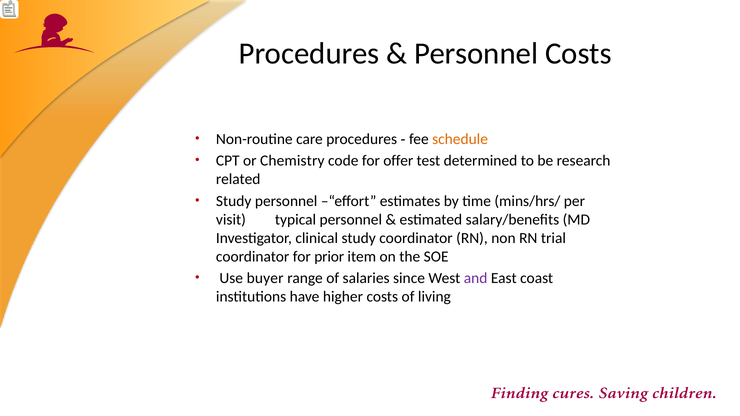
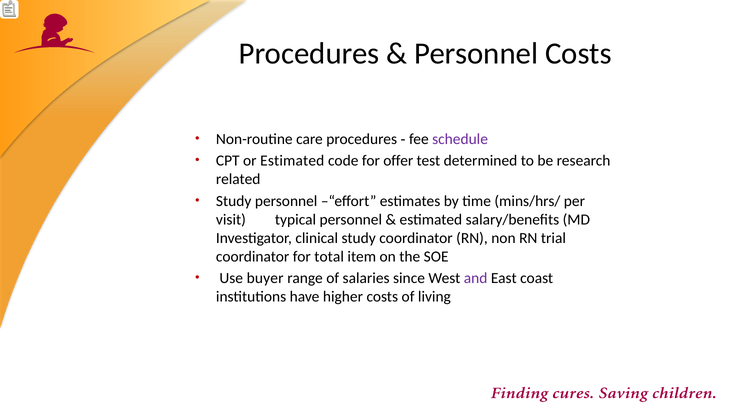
schedule colour: orange -> purple
or Chemistry: Chemistry -> Estimated
prior: prior -> total
